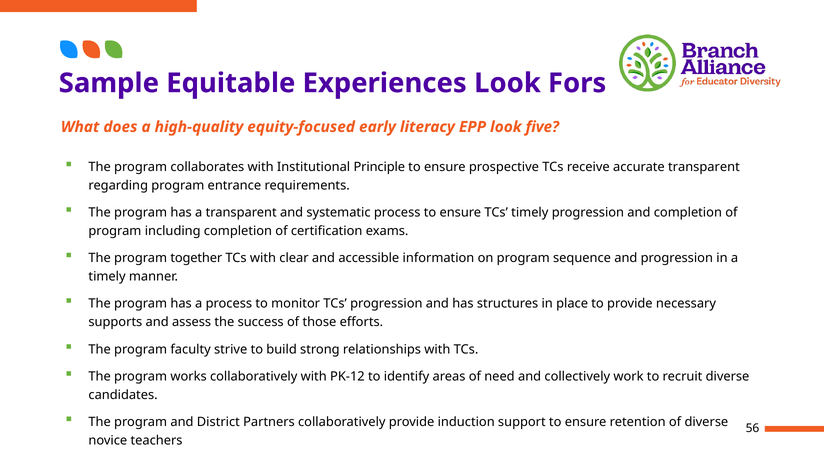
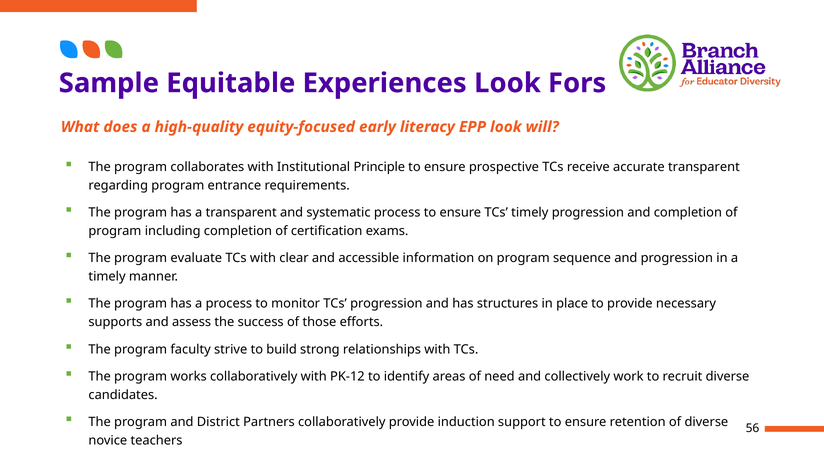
five: five -> will
together: together -> evaluate
